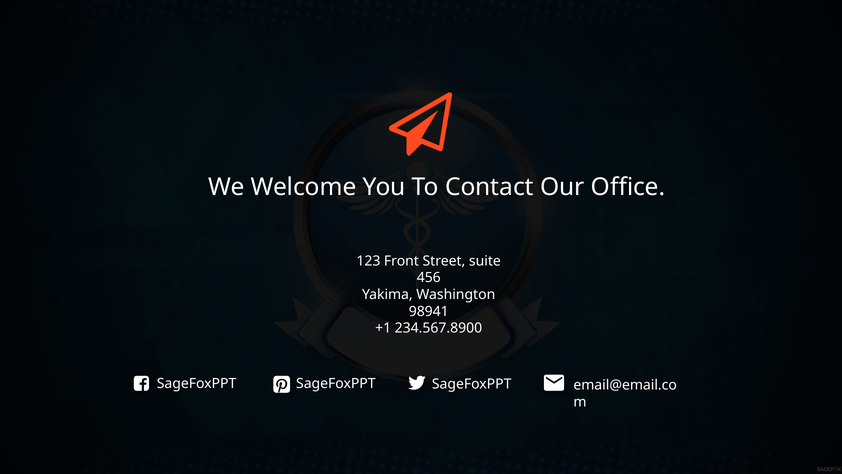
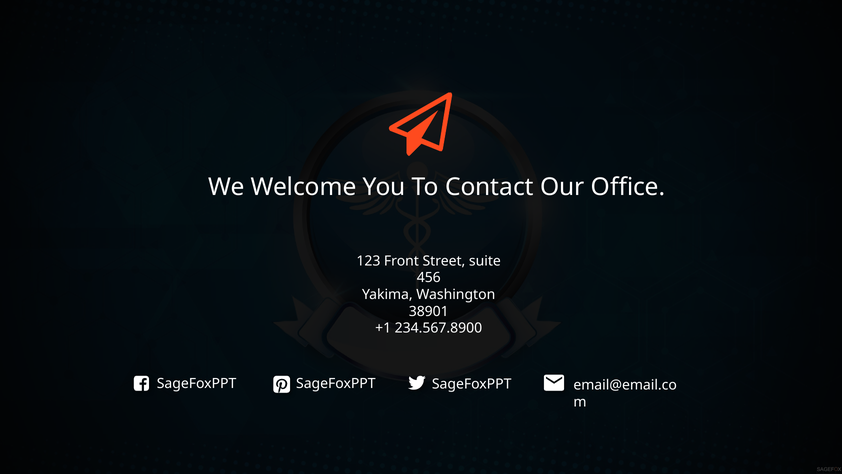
98941: 98941 -> 38901
